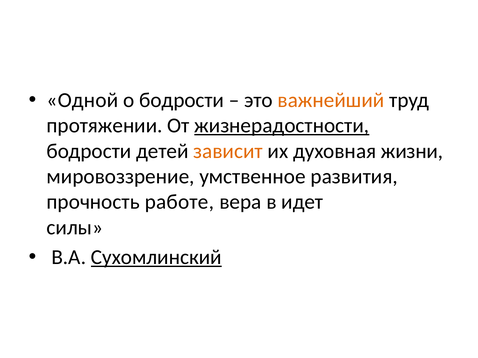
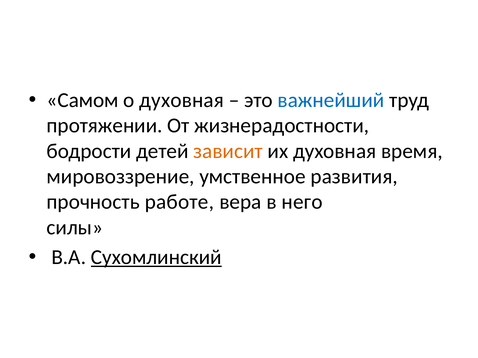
Одной: Одной -> Самом
о бодрости: бодрости -> духовная
важнейший colour: orange -> blue
жизнерадостности underline: present -> none
жизни: жизни -> время
идет: идет -> него
